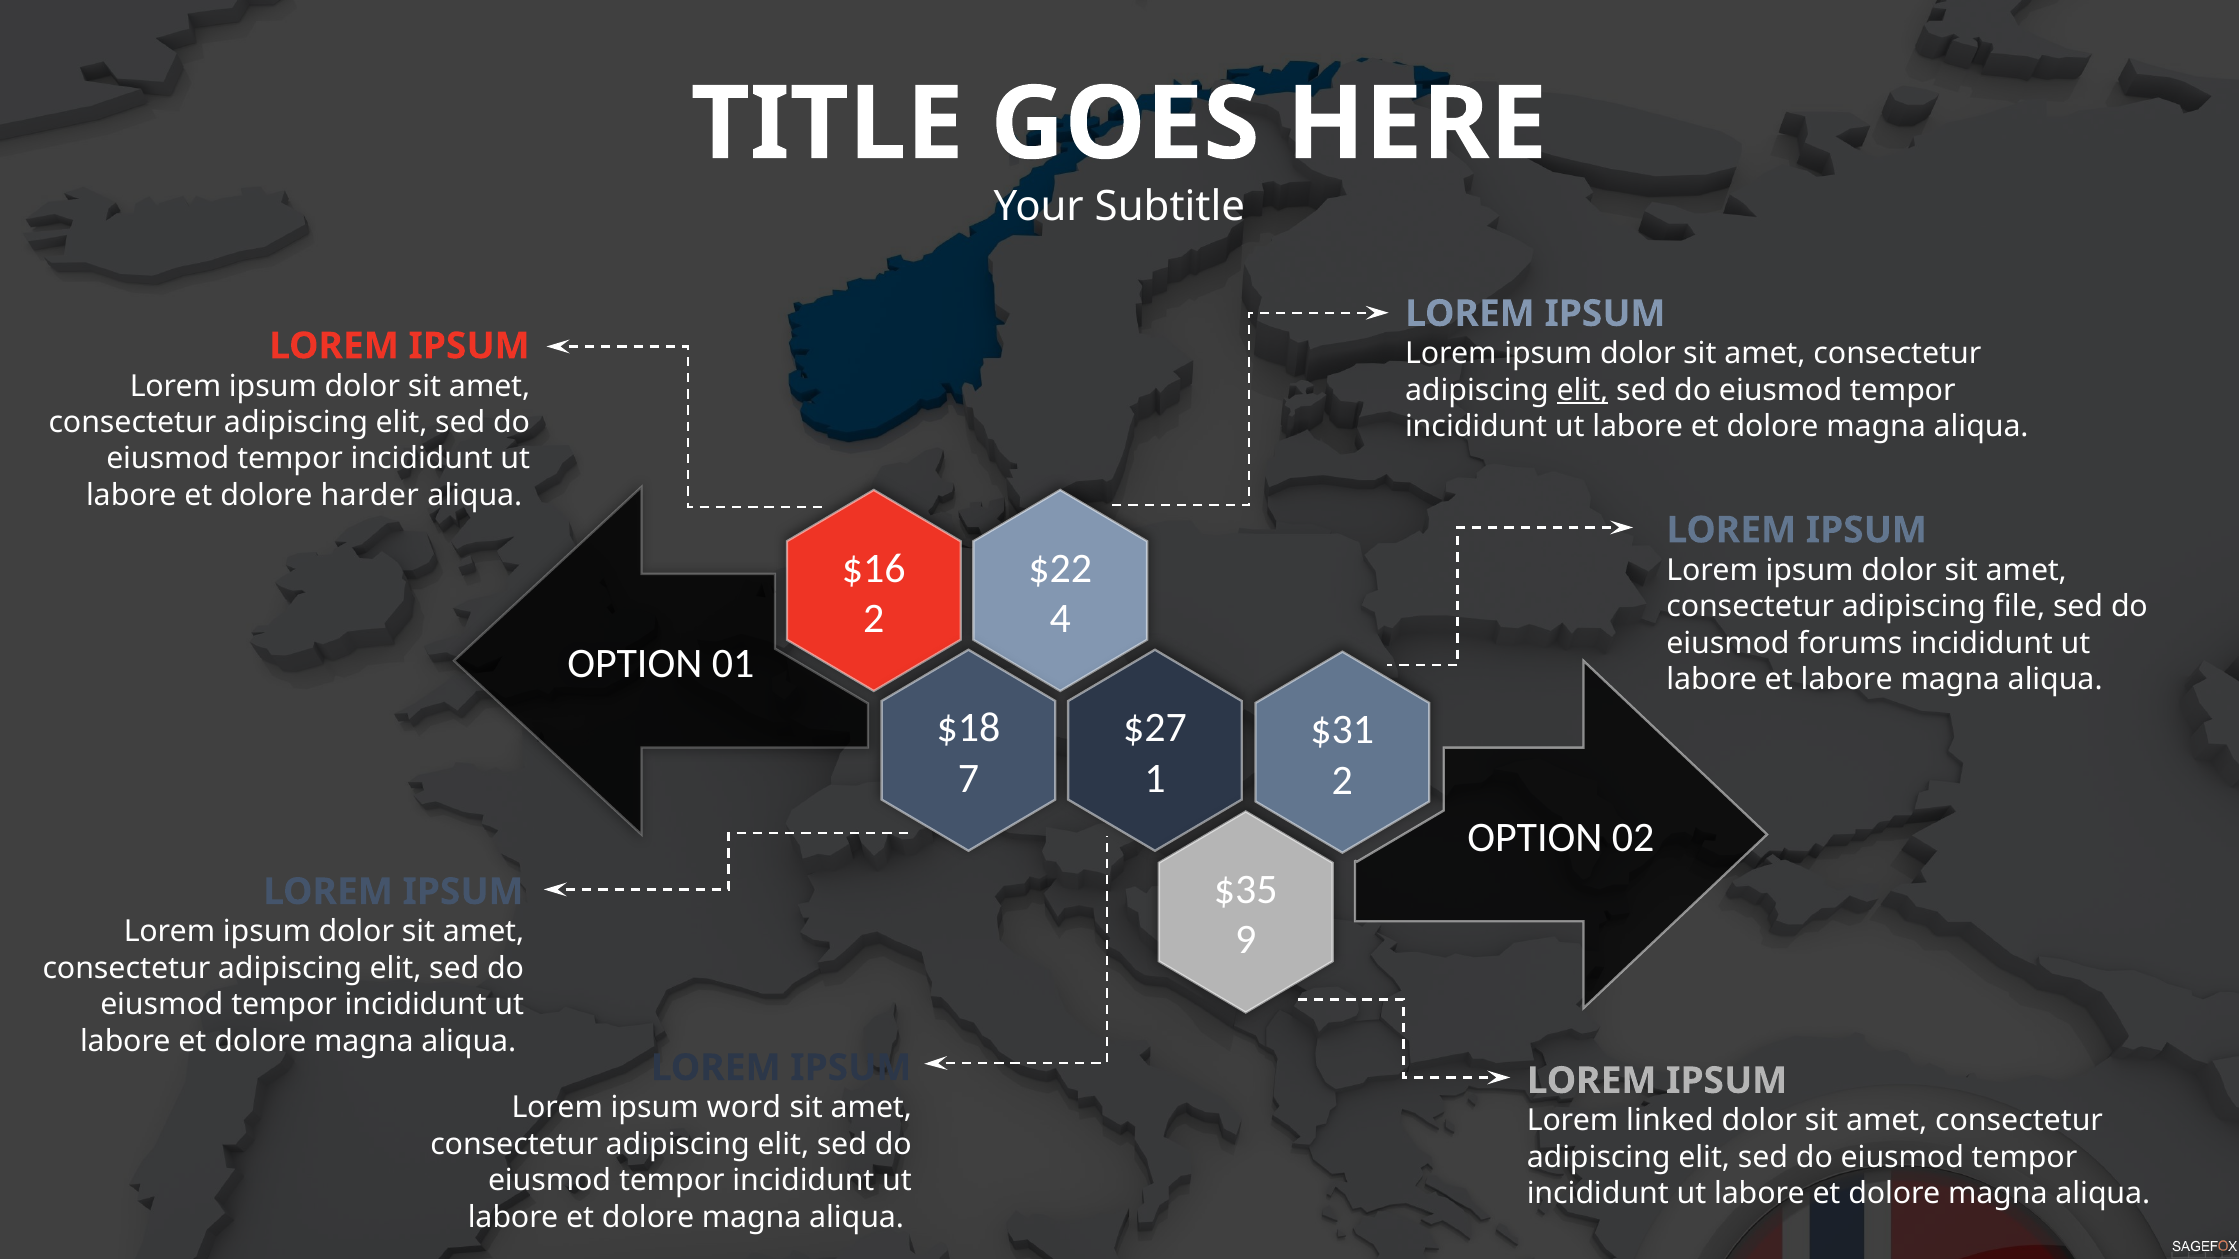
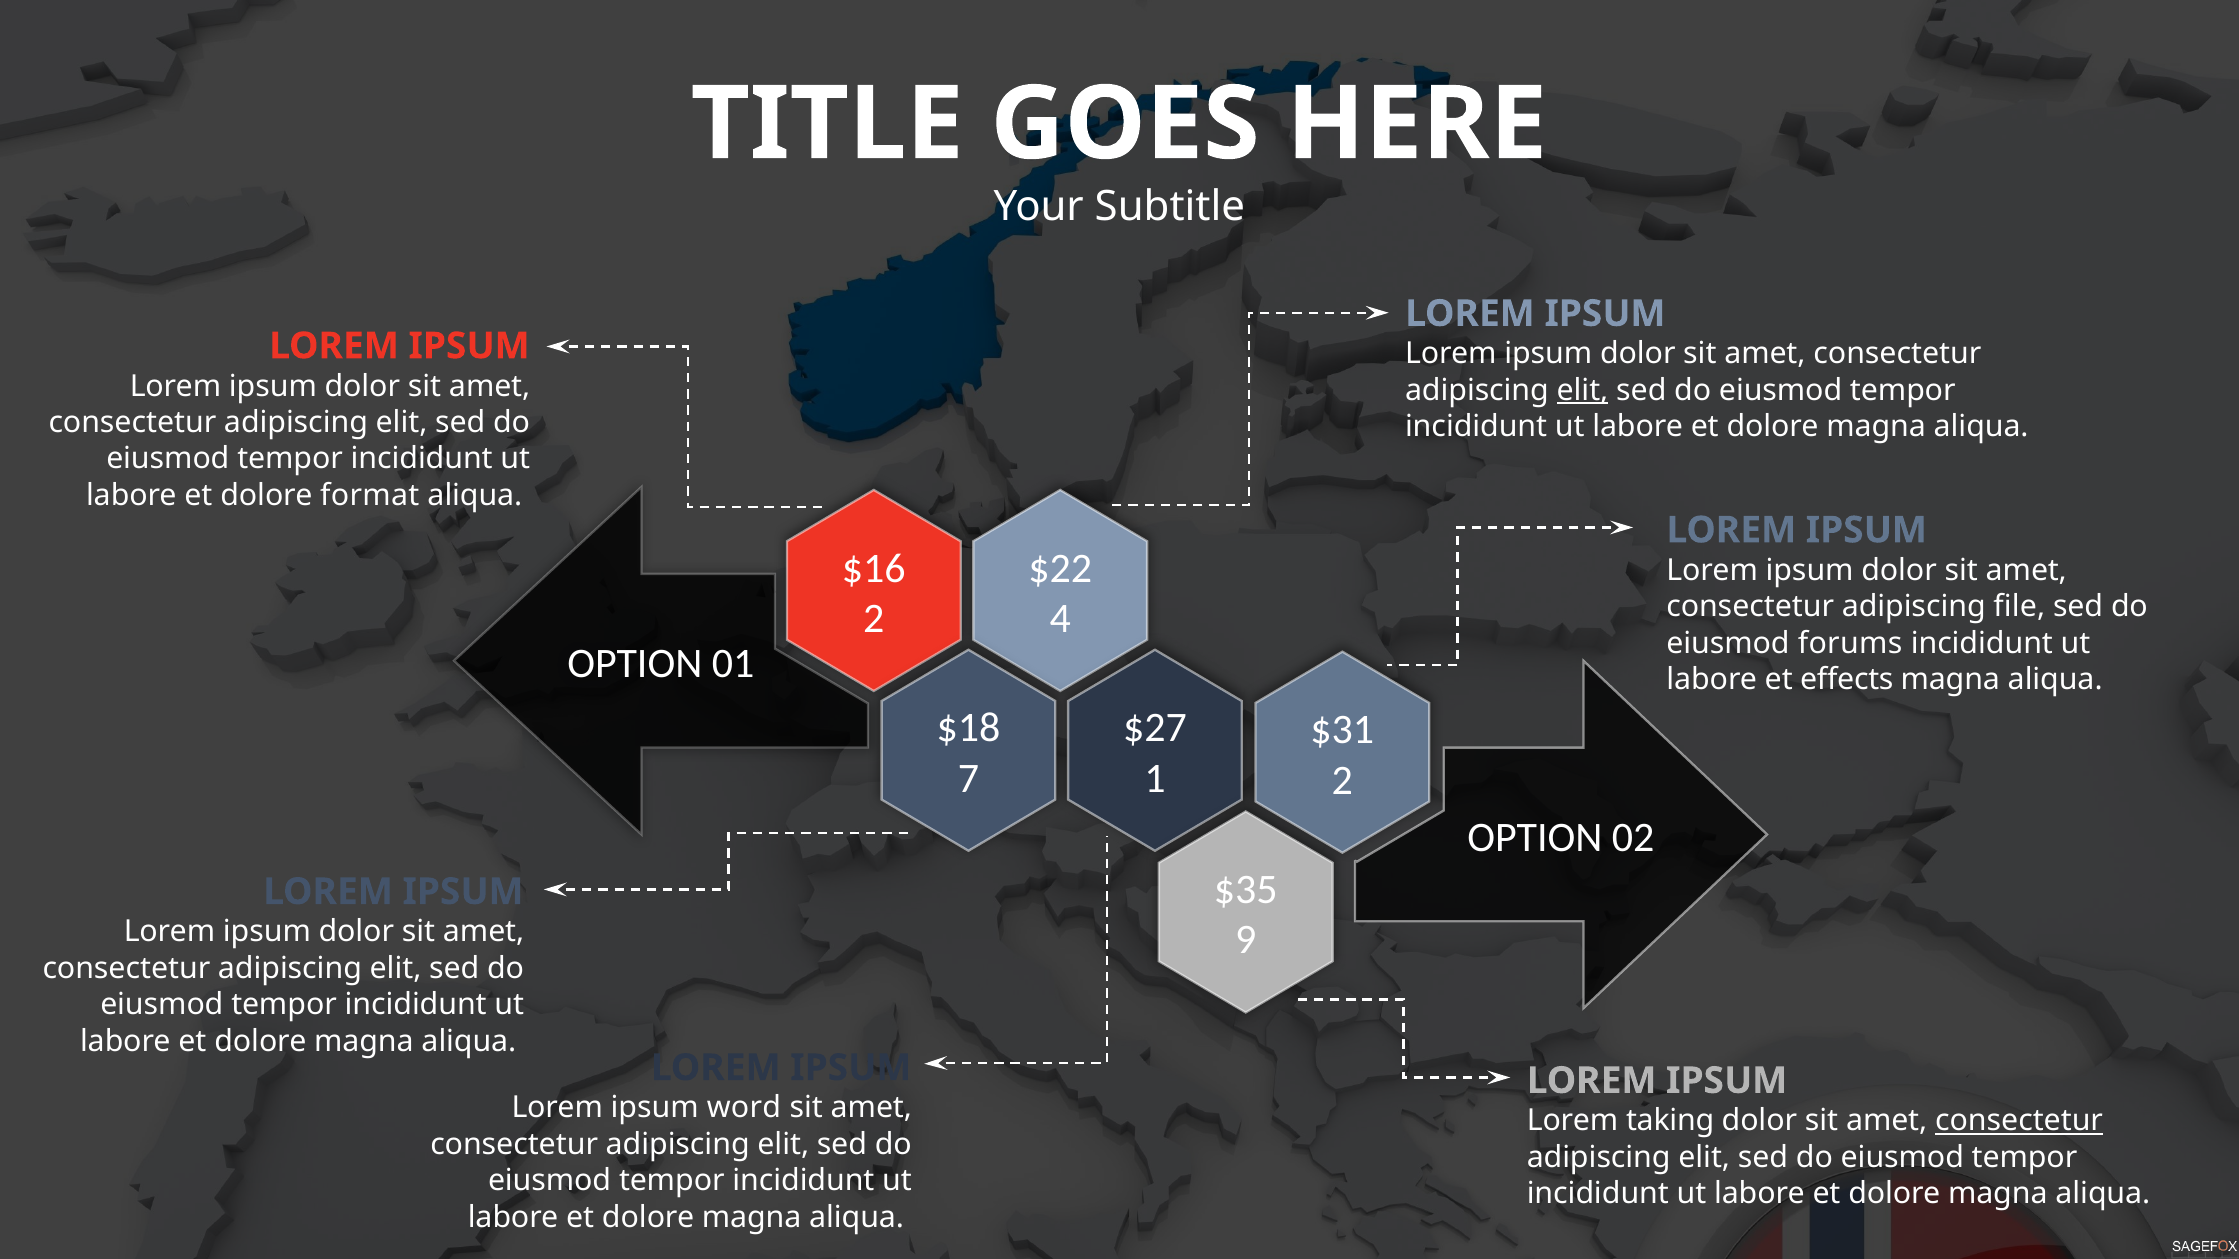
harder: harder -> format
et labore: labore -> effects
linked: linked -> taking
consectetur at (2019, 1121) underline: none -> present
